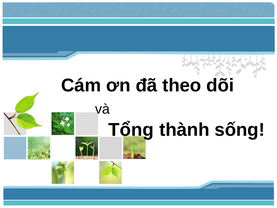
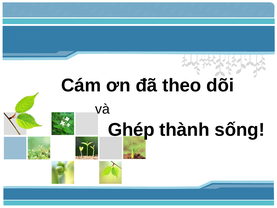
Tổng: Tổng -> Ghép
